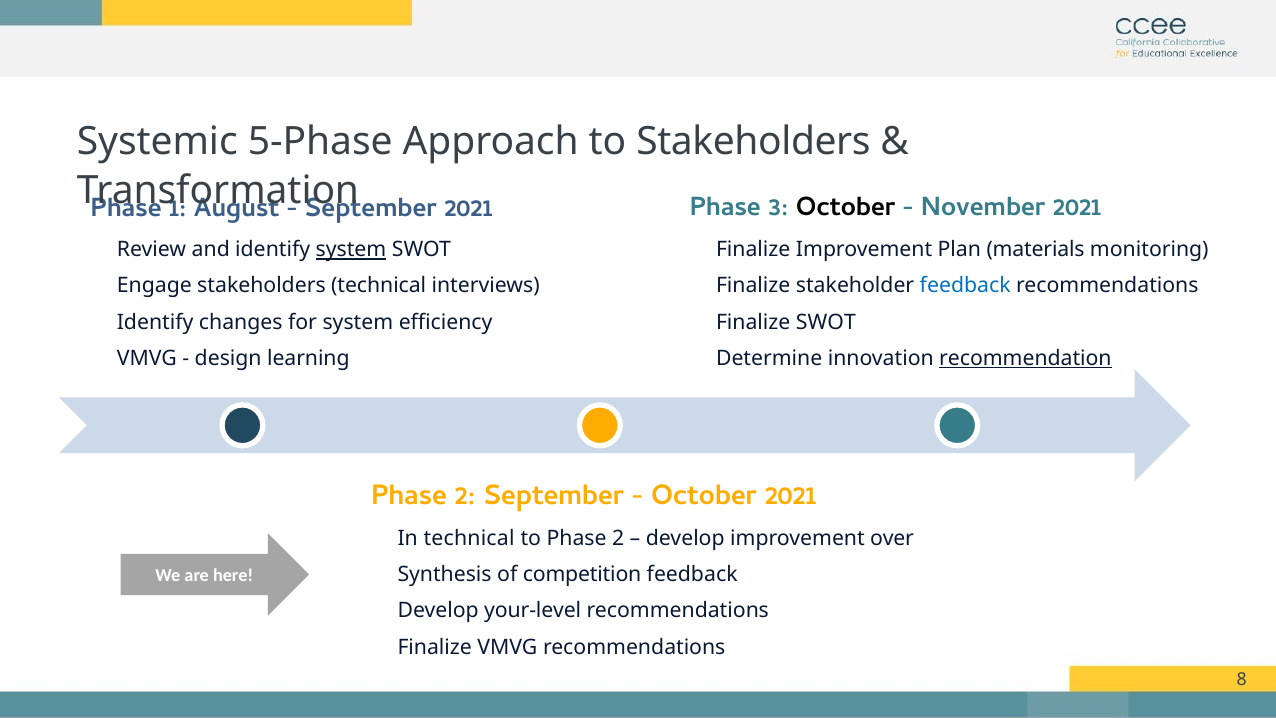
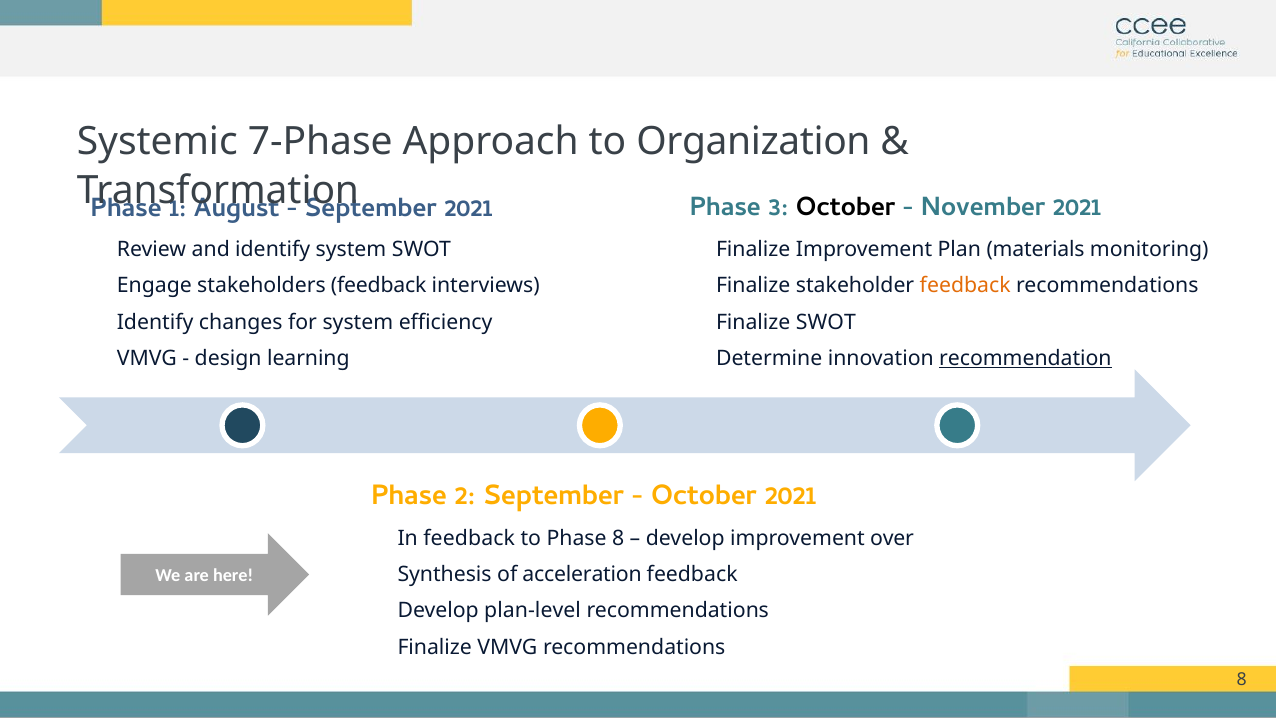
5-Phase: 5-Phase -> 7-Phase
to Stakeholders: Stakeholders -> Organization
system at (351, 250) underline: present -> none
feedback at (965, 286) colour: blue -> orange
stakeholders technical: technical -> feedback
technical at (469, 538): technical -> feedback
to Phase 2: 2 -> 8
competition: competition -> acceleration
your-level: your-level -> plan-level
